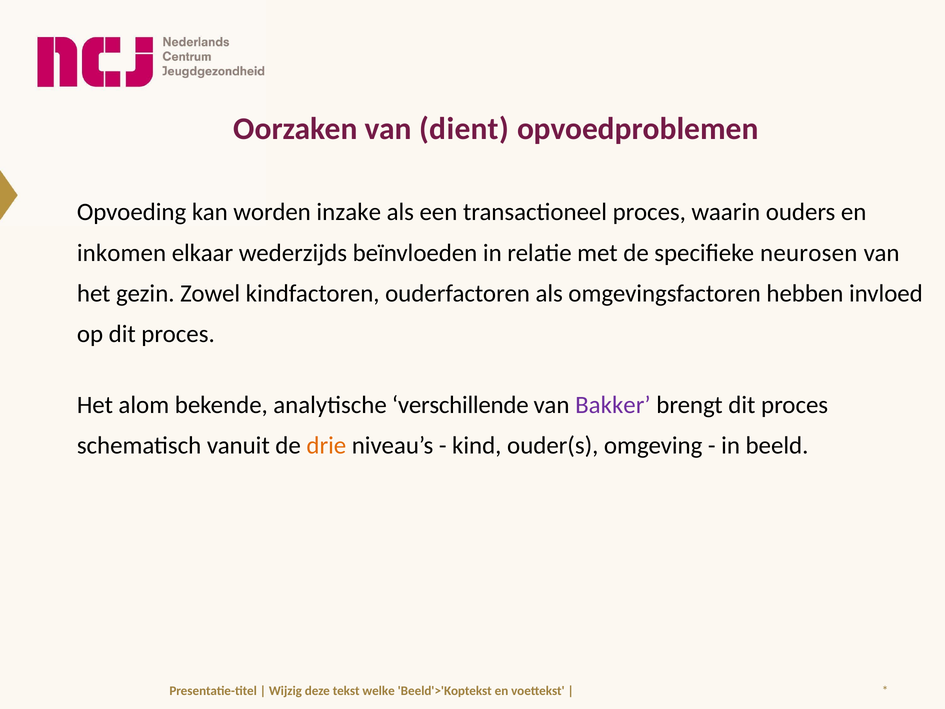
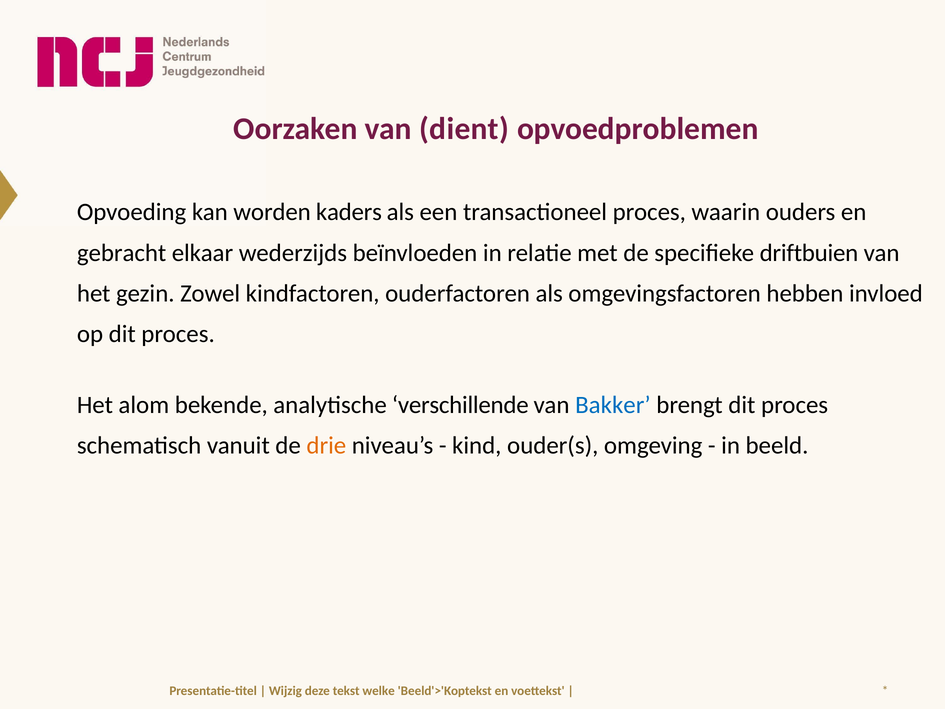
inzake: inzake -> kaders
inkomen: inkomen -> gebracht
neurosen: neurosen -> driftbuien
Bakker colour: purple -> blue
